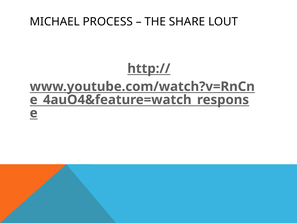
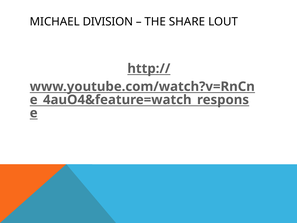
PROCESS: PROCESS -> DIVISION
